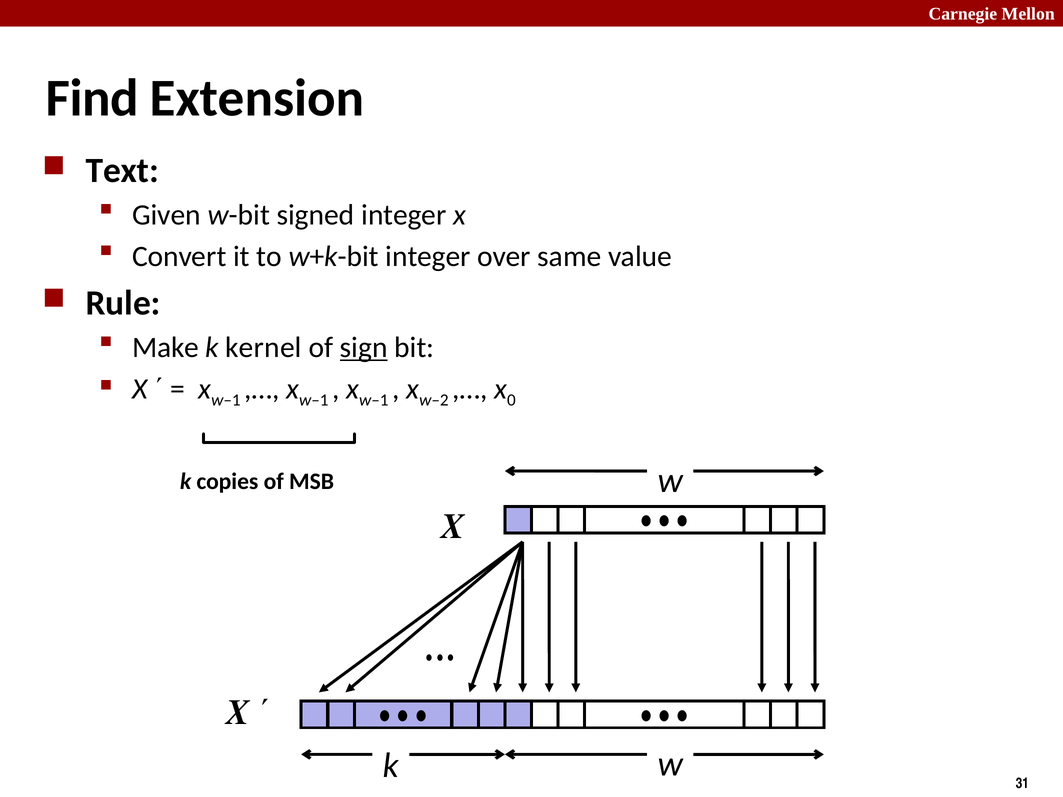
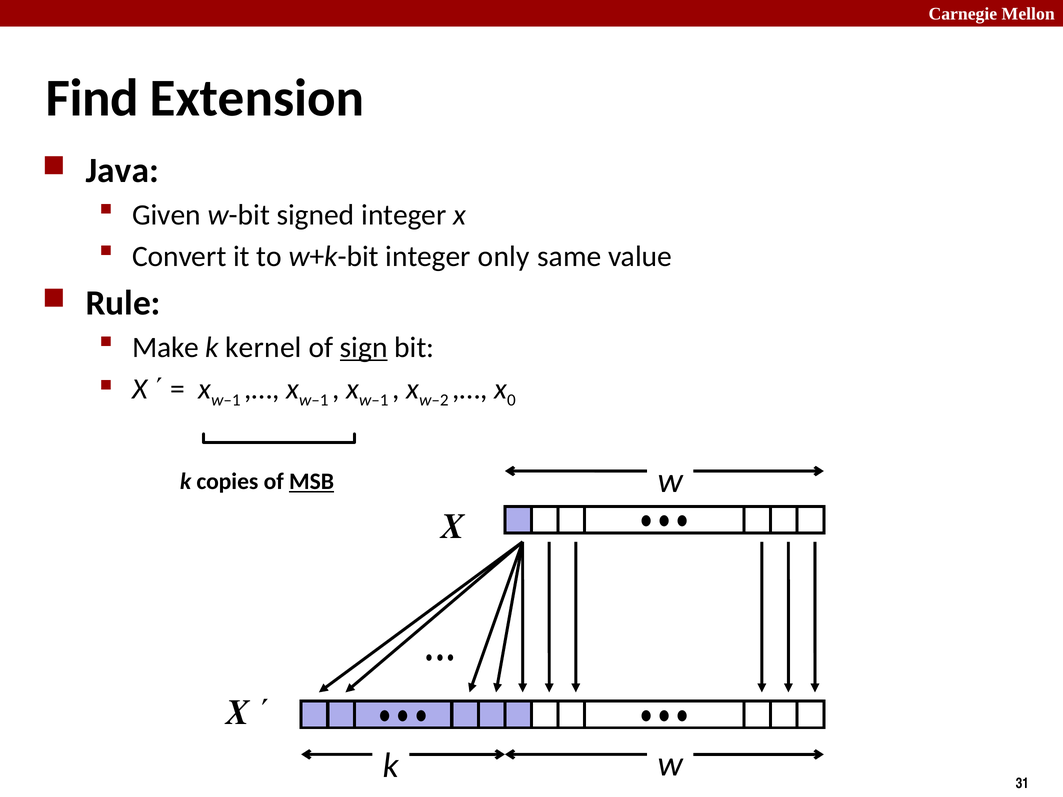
Text: Text -> Java
over: over -> only
MSB underline: none -> present
